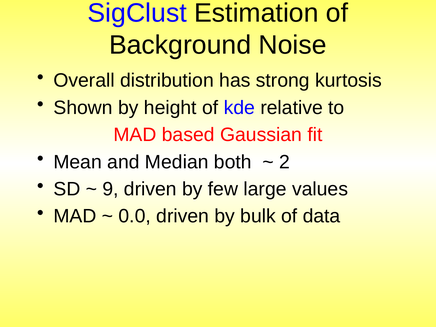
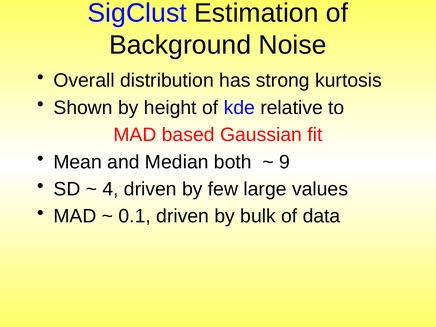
2: 2 -> 9
9: 9 -> 4
0.0: 0.0 -> 0.1
